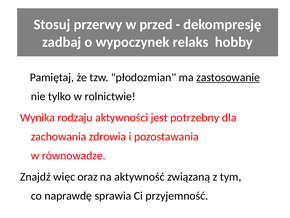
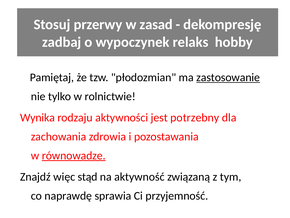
przed: przed -> zasad
równowadze underline: none -> present
oraz: oraz -> stąd
